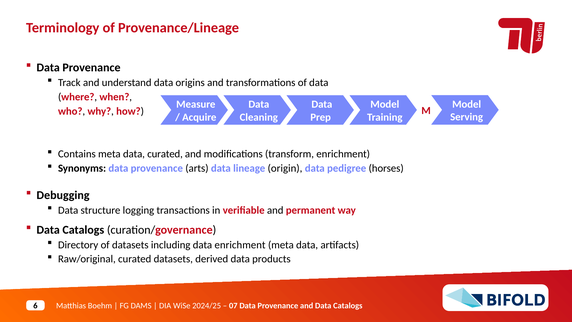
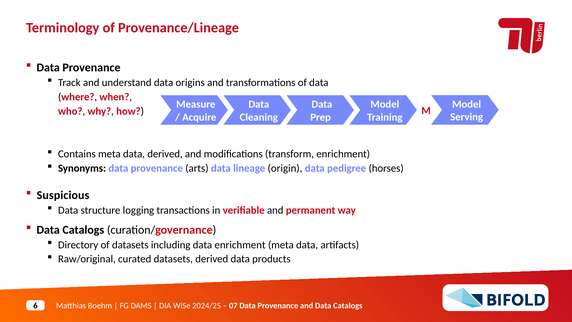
data curated: curated -> derived
Debugging: Debugging -> Suspicious
